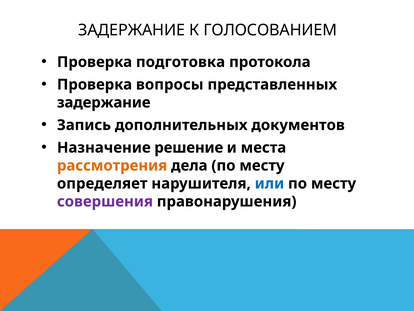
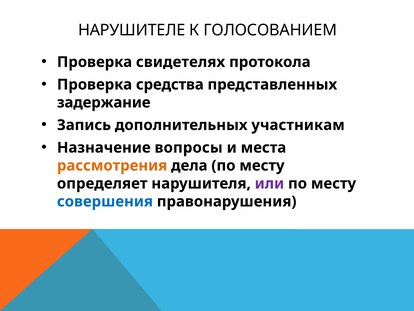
ЗАДЕРЖАНИЕ at (132, 30): ЗАДЕРЖАНИЕ -> НАРУШИТЕЛЕ
подготовка: подготовка -> свидетелях
вопросы: вопросы -> средства
документов: документов -> участникам
решение: решение -> вопросы
или colour: blue -> purple
совершения colour: purple -> blue
